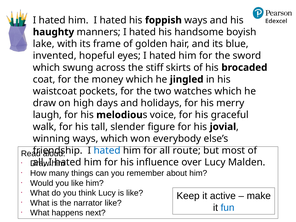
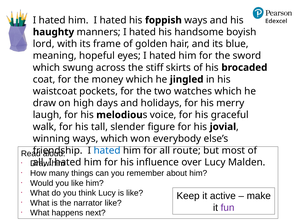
lake: lake -> lord
invented: invented -> meaning
fun colour: blue -> purple
